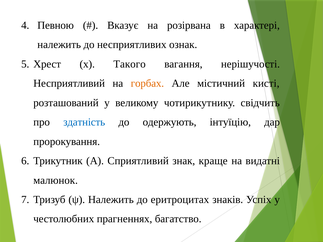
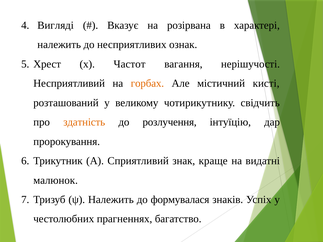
Певною: Певною -> Вигляді
Такого: Такого -> Частот
здатність colour: blue -> orange
одержують: одержують -> розлучення
еритроцитах: еритроцитах -> формувалася
